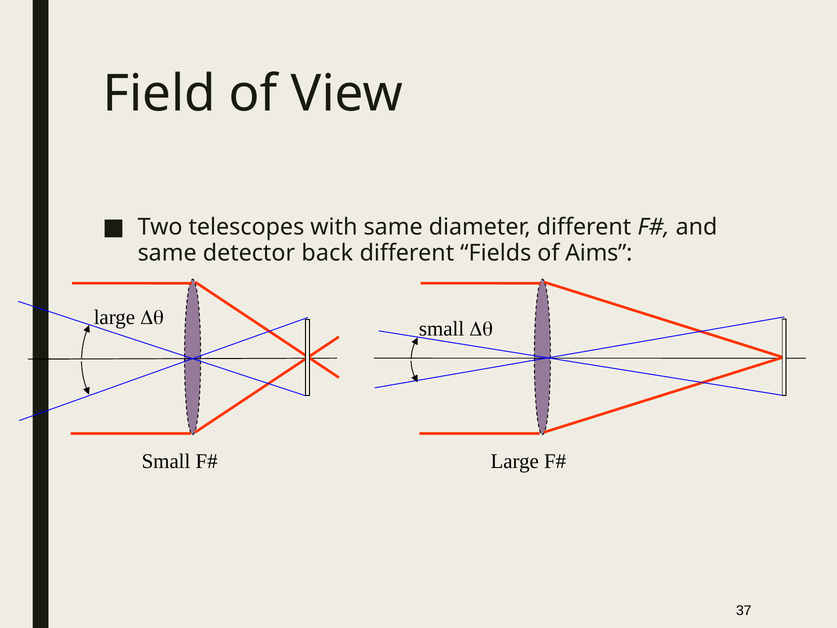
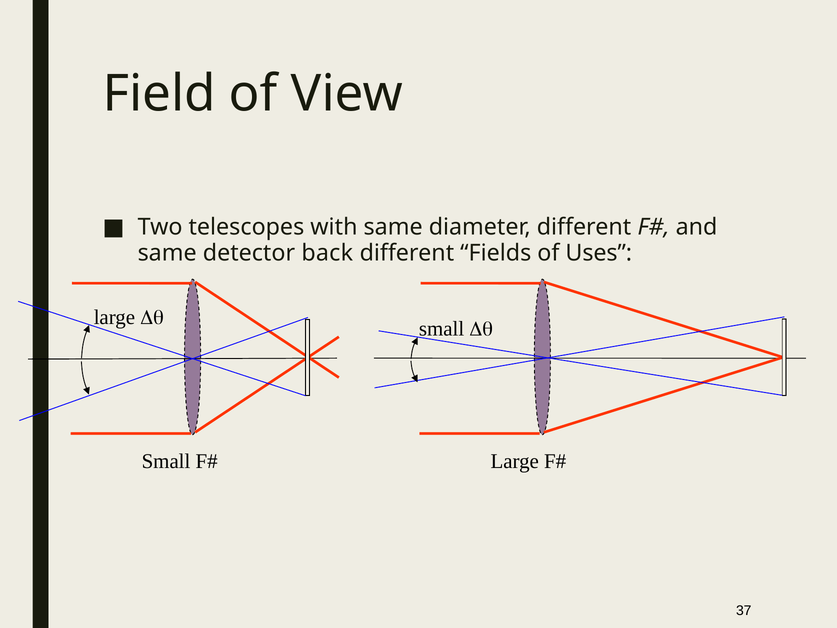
Aims: Aims -> Uses
